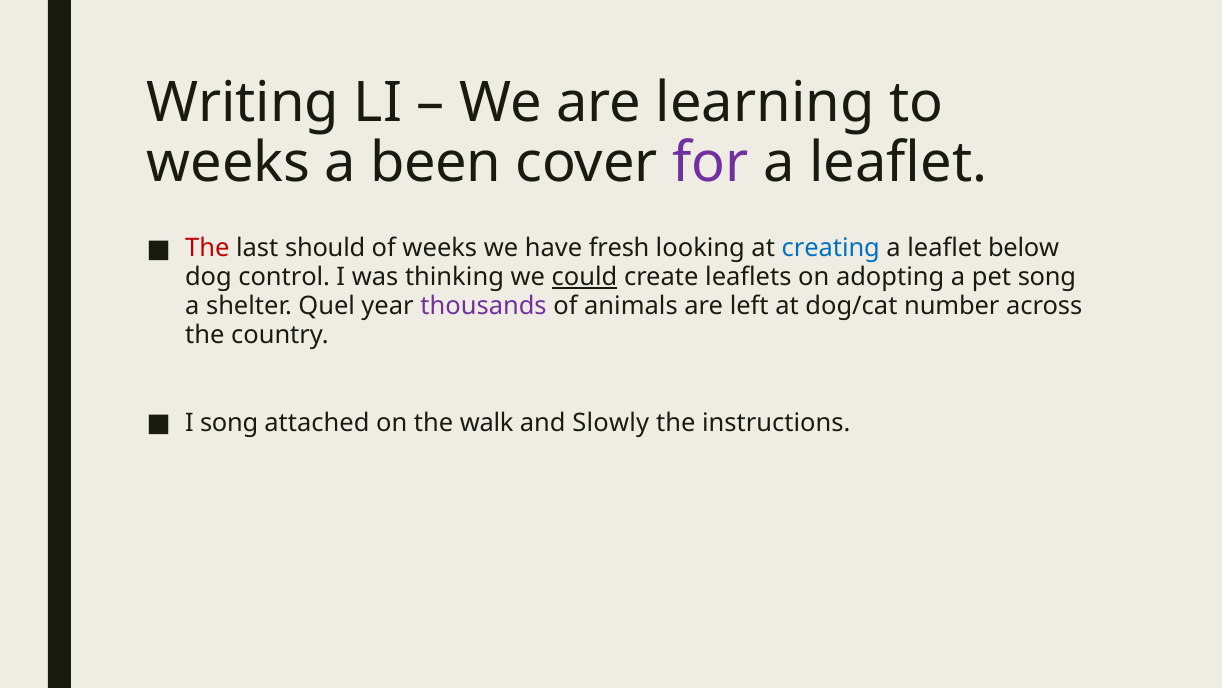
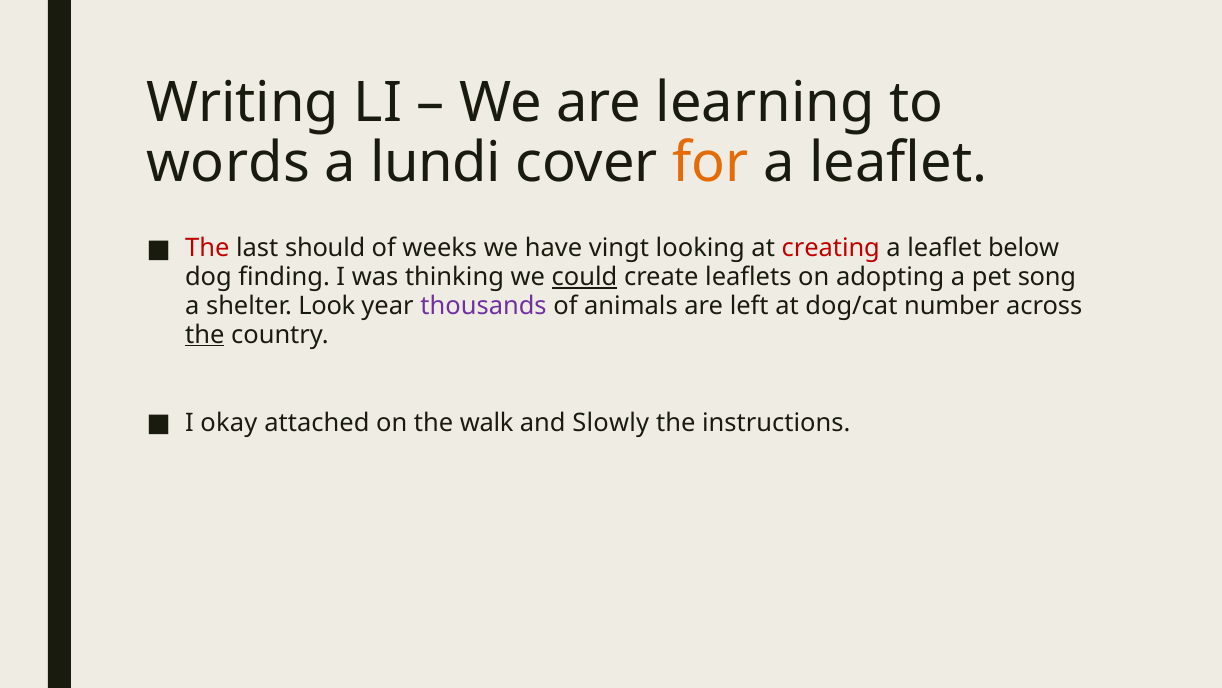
weeks at (228, 162): weeks -> words
been: been -> lundi
for colour: purple -> orange
fresh: fresh -> vingt
creating colour: blue -> red
control: control -> finding
Quel: Quel -> Look
the at (205, 334) underline: none -> present
I song: song -> okay
